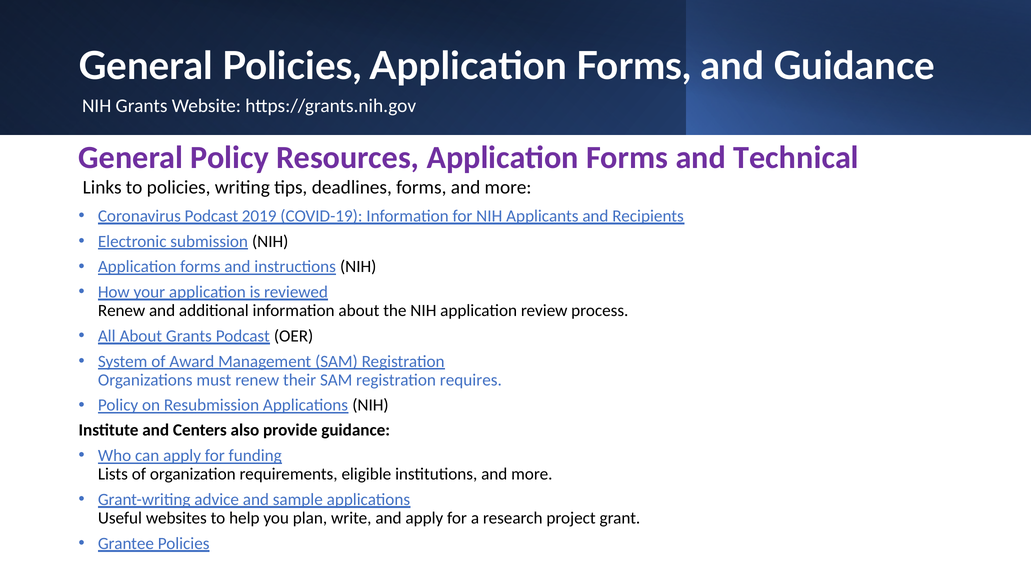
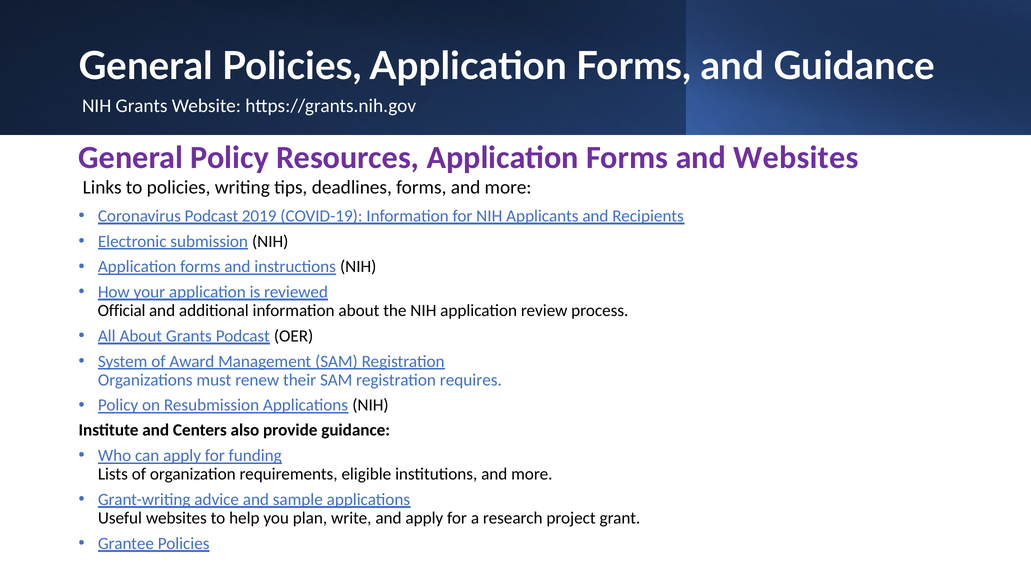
and Technical: Technical -> Websites
Renew at (122, 311): Renew -> Official
